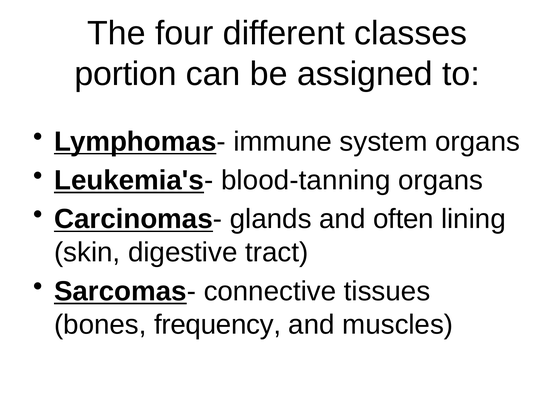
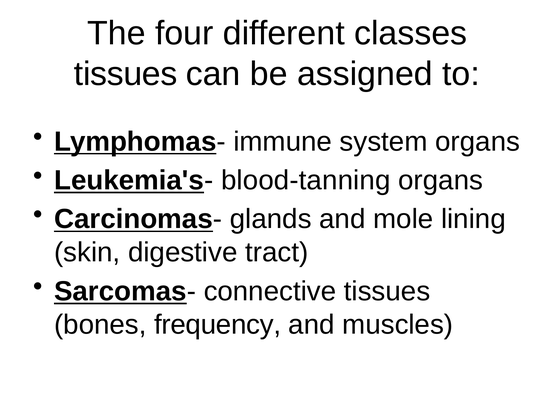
portion at (126, 74): portion -> tissues
often: often -> mole
